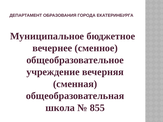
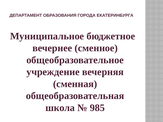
855: 855 -> 985
